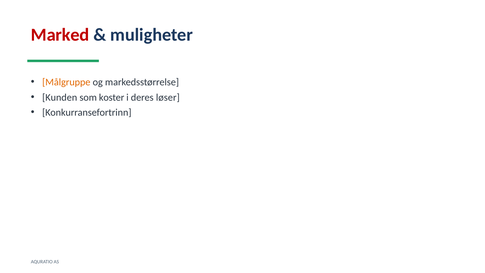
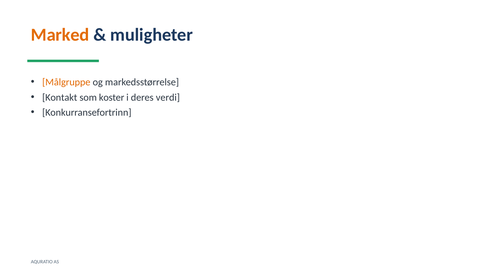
Marked colour: red -> orange
Kunden: Kunden -> Kontakt
løser: løser -> verdi
